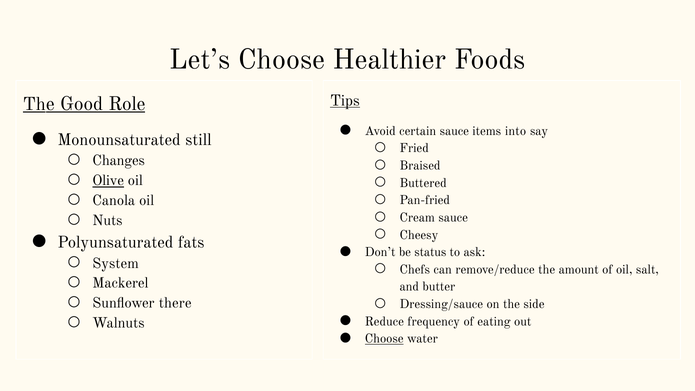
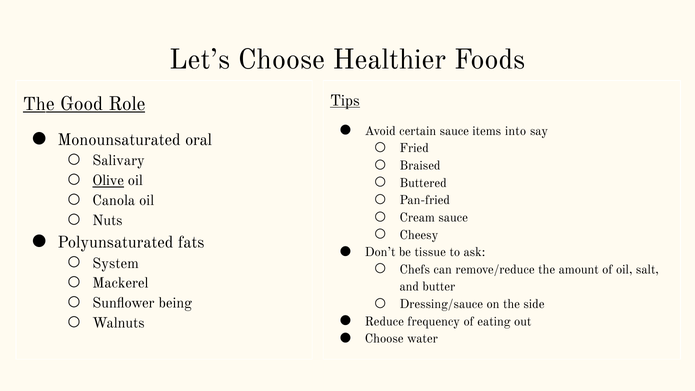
still: still -> oral
Changes: Changes -> Salivary
status: status -> tissue
there: there -> being
Choose at (384, 339) underline: present -> none
